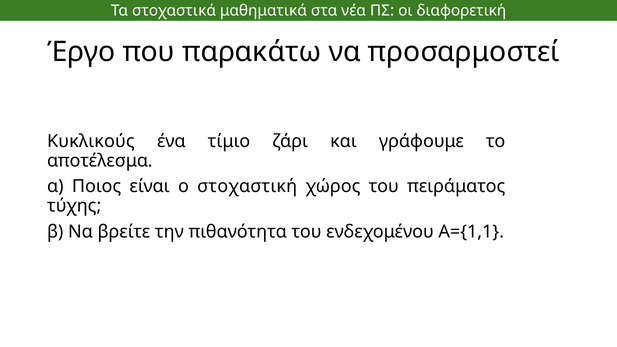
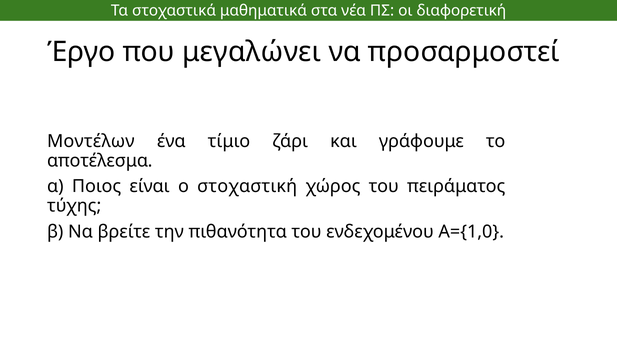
παρακάτω: παρακάτω -> μεγαλώνει
Κυκλικούς: Κυκλικούς -> Μοντέλων
Α={1,1: Α={1,1 -> Α={1,0
